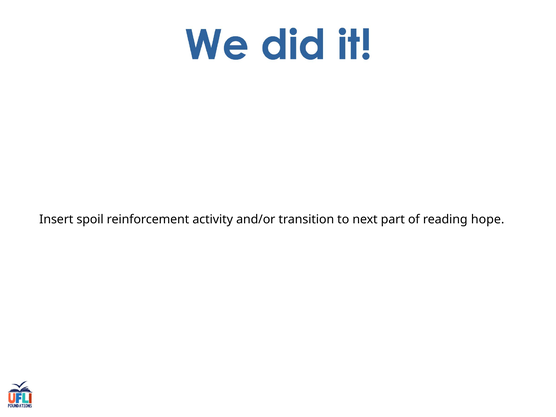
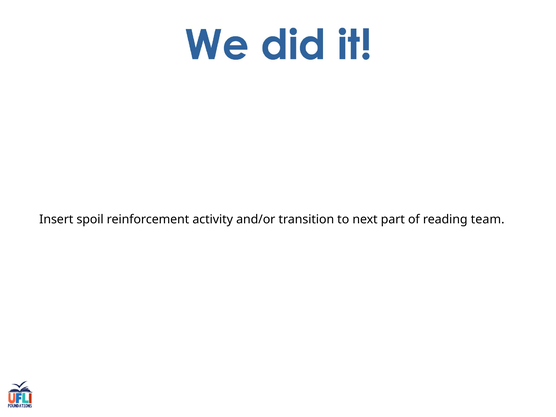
hope: hope -> team
